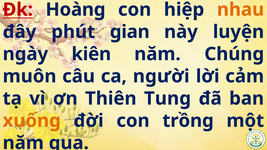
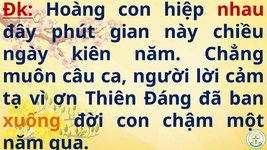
nhau colour: orange -> red
luyện: luyện -> chiều
Chúng: Chúng -> Chẳng
Tung: Tung -> Đáng
trồng: trồng -> chậm
